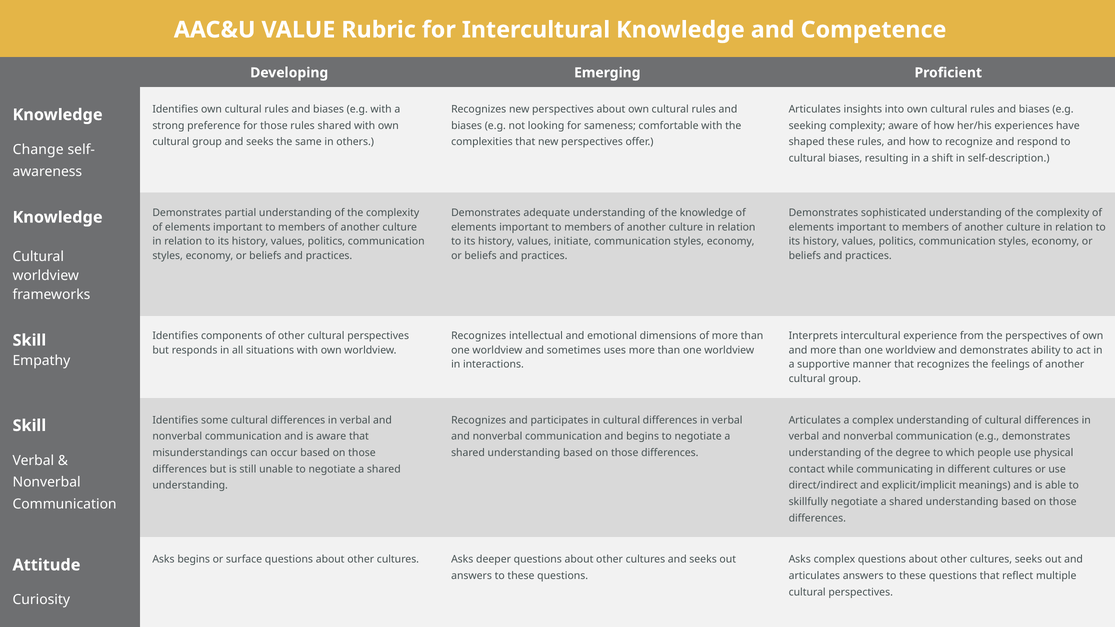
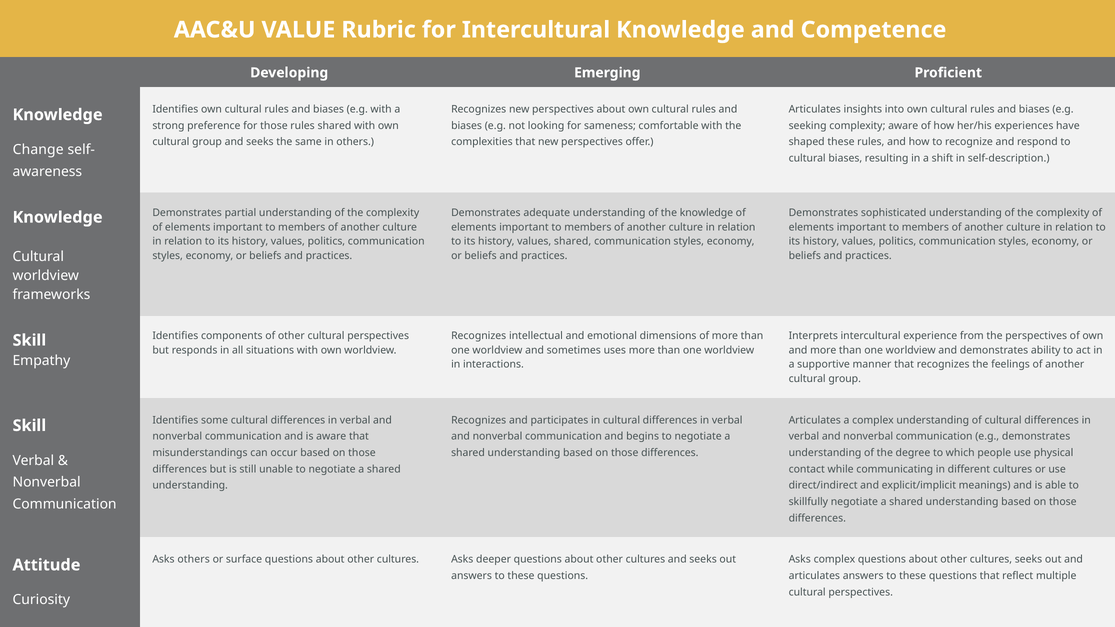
values initiate: initiate -> shared
Asks begins: begins -> others
